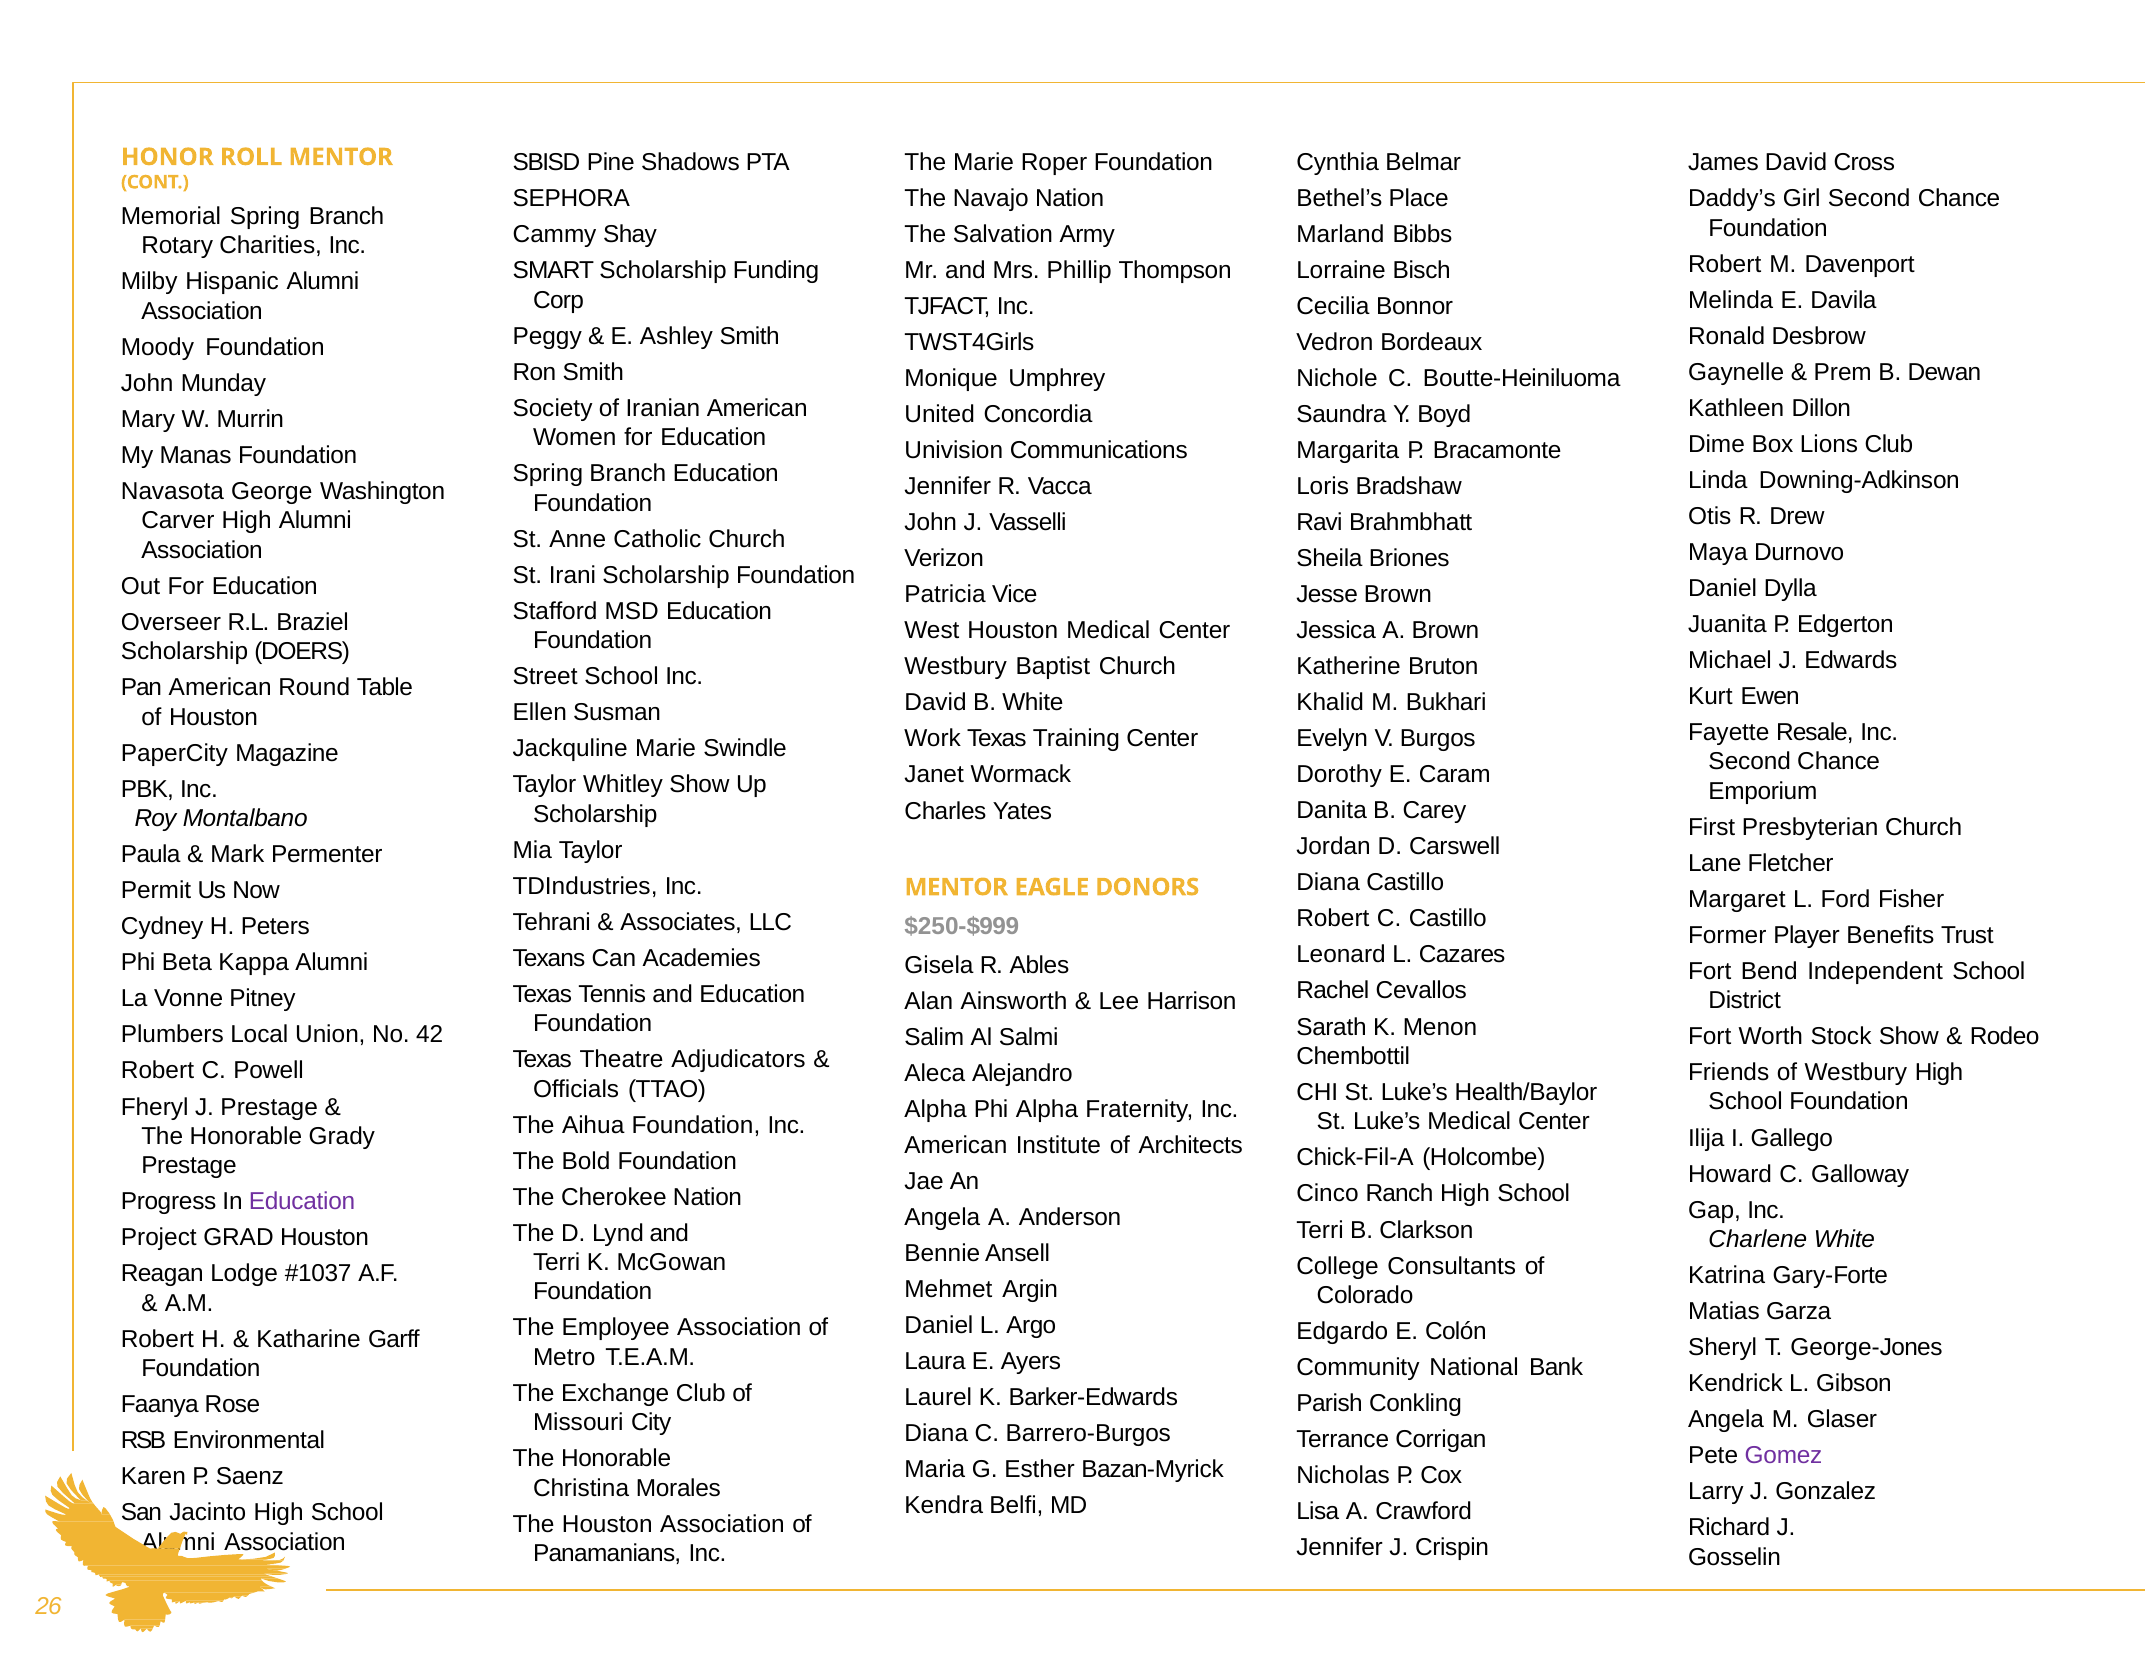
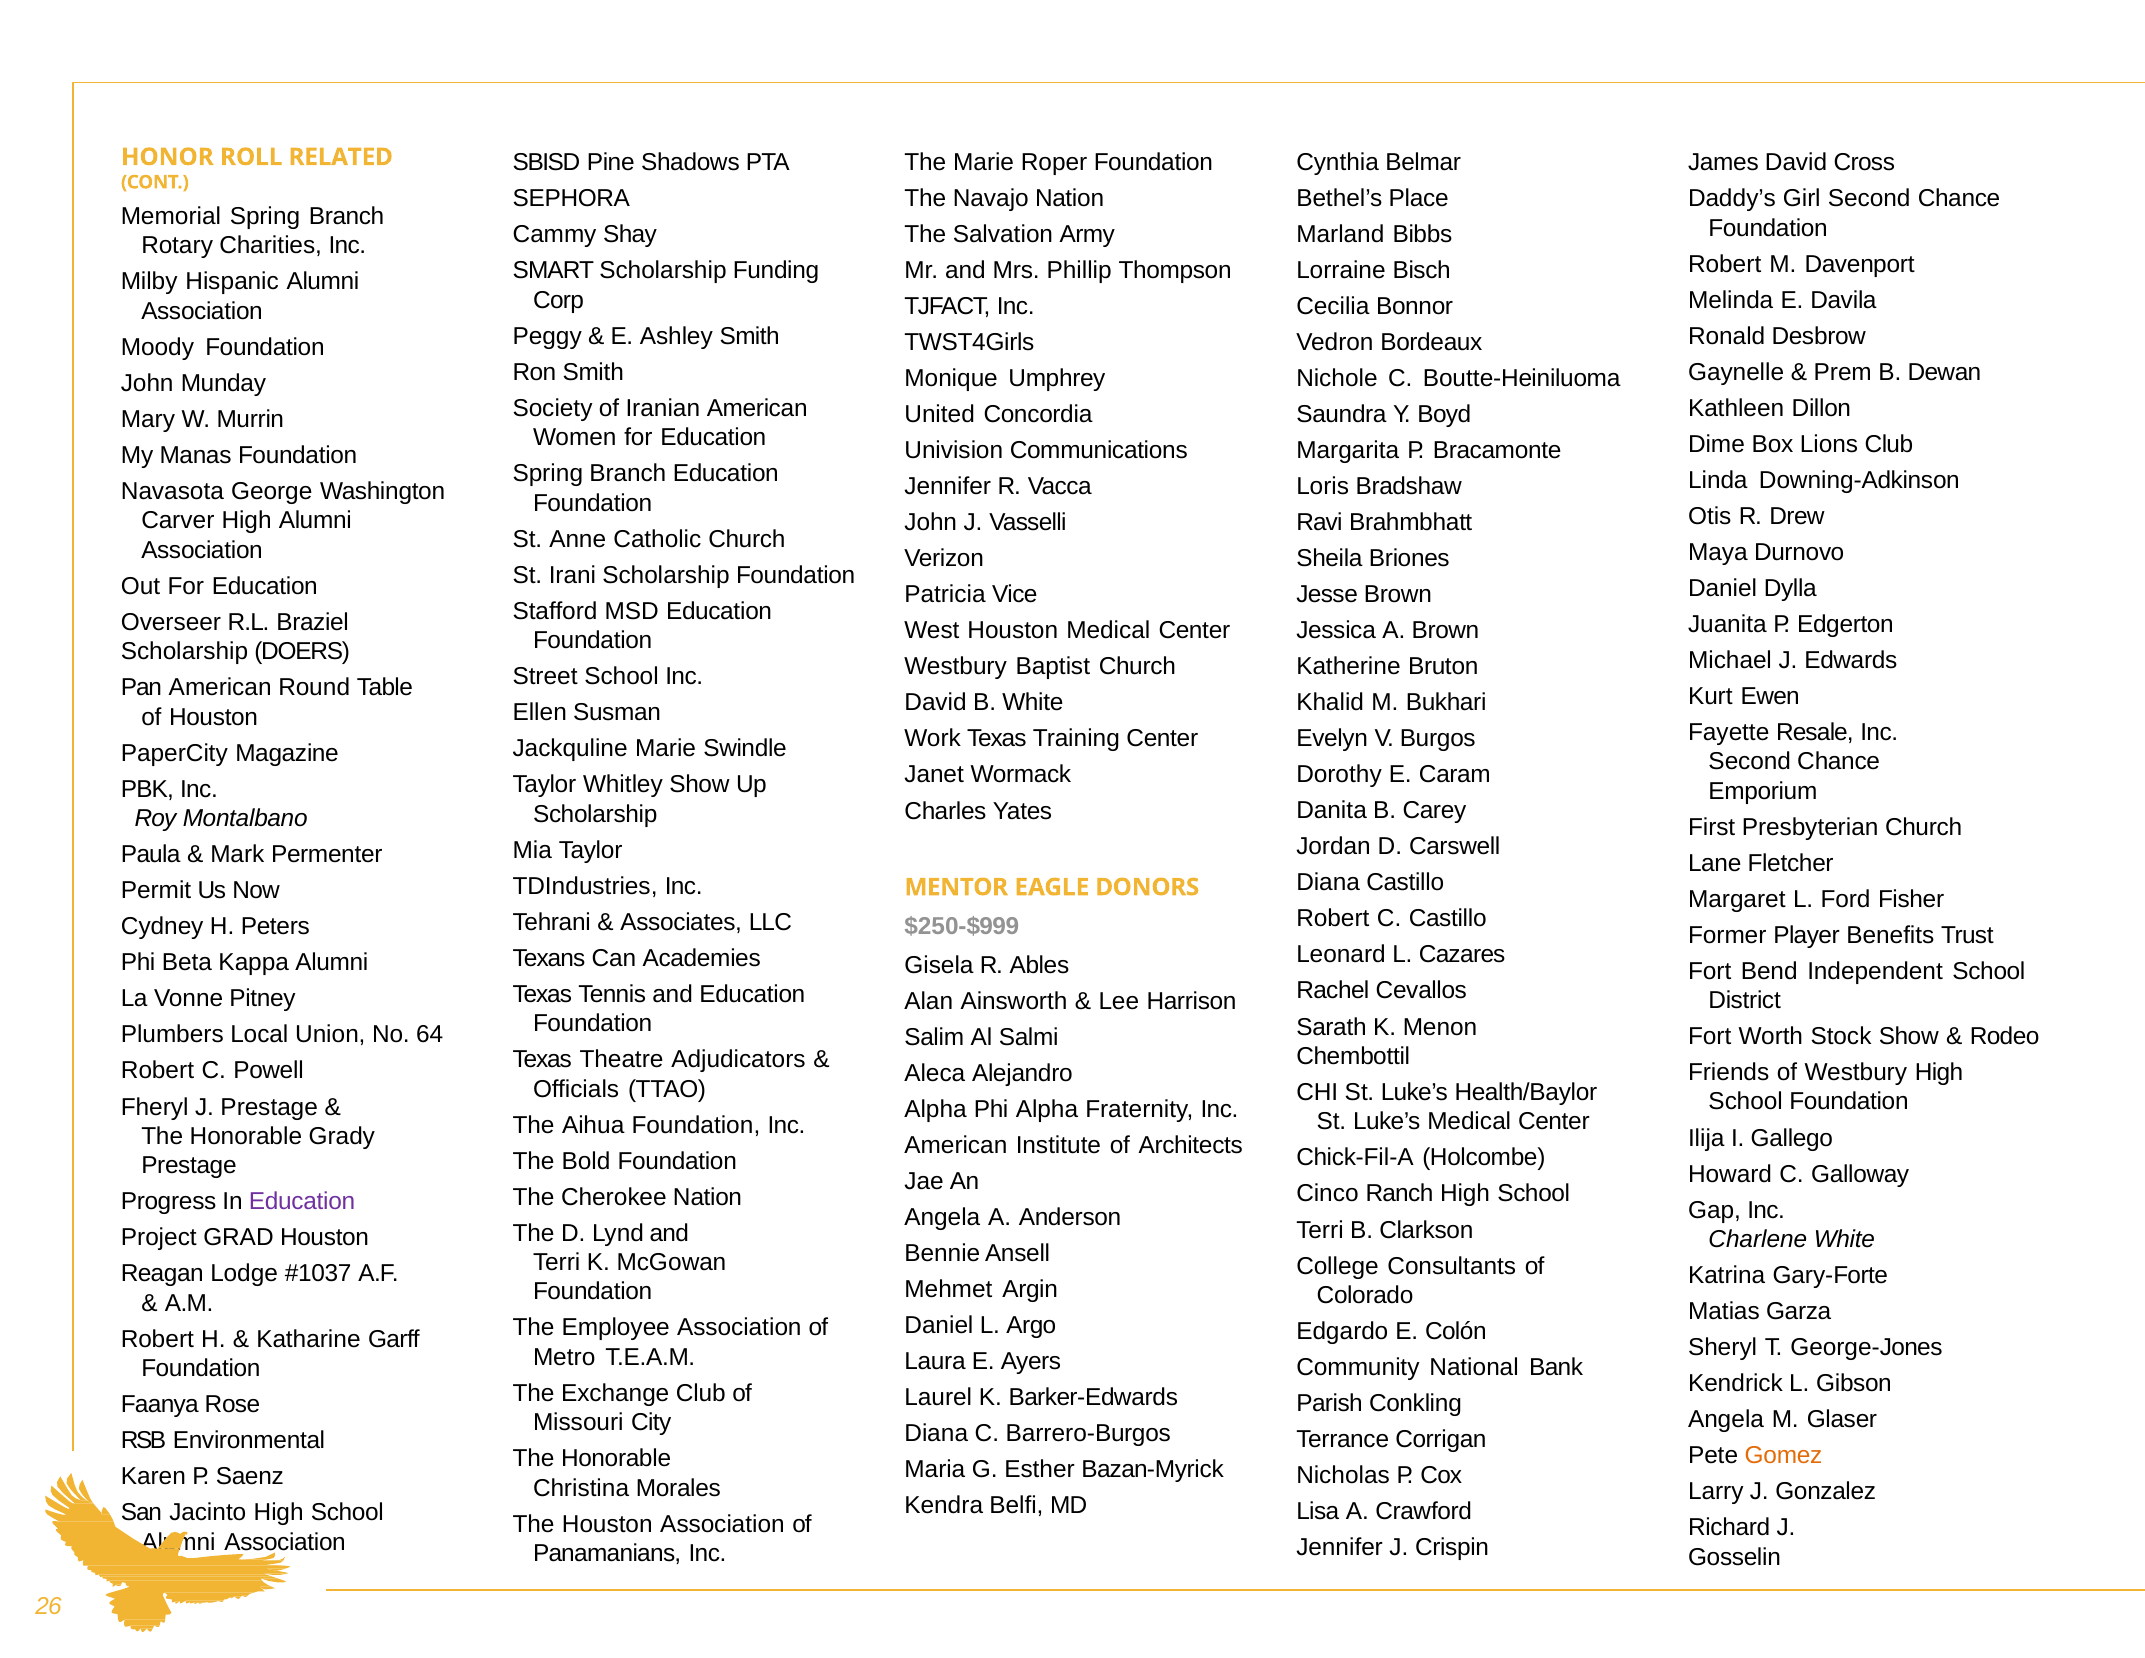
ROLL MENTOR: MENTOR -> RELATED
42: 42 -> 64
Gomez colour: purple -> orange
